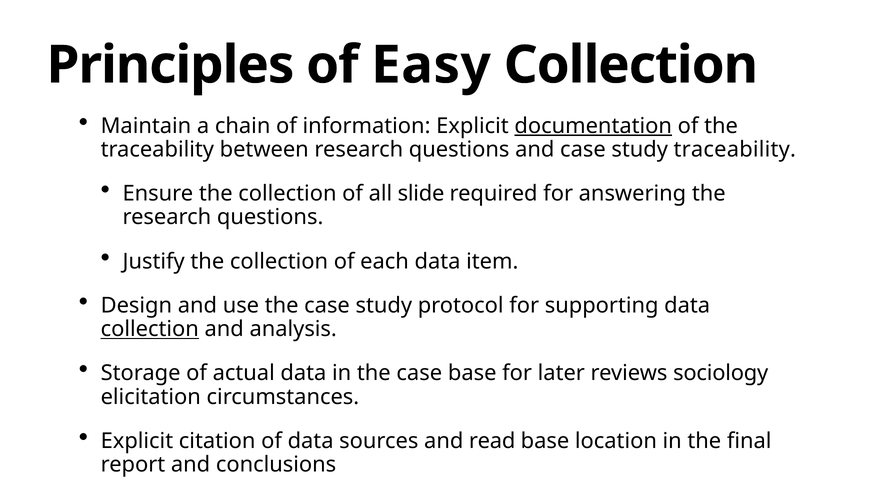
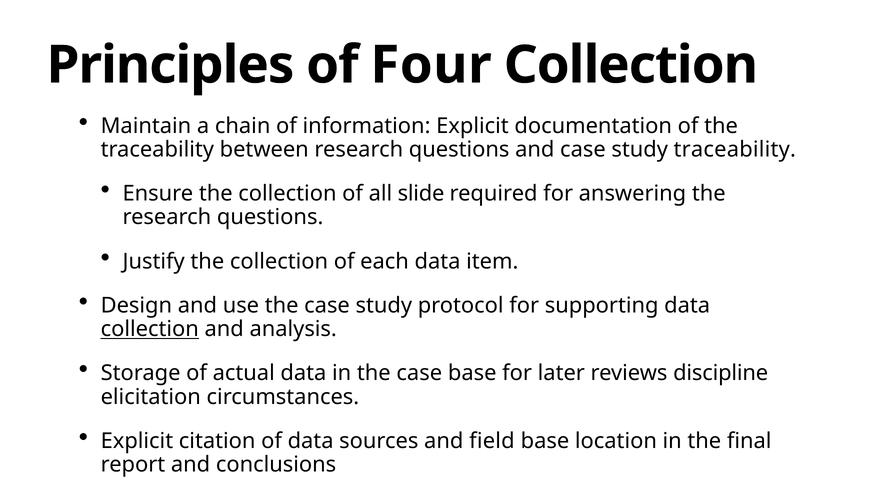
Easy: Easy -> Four
documentation underline: present -> none
sociology: sociology -> discipline
read: read -> field
